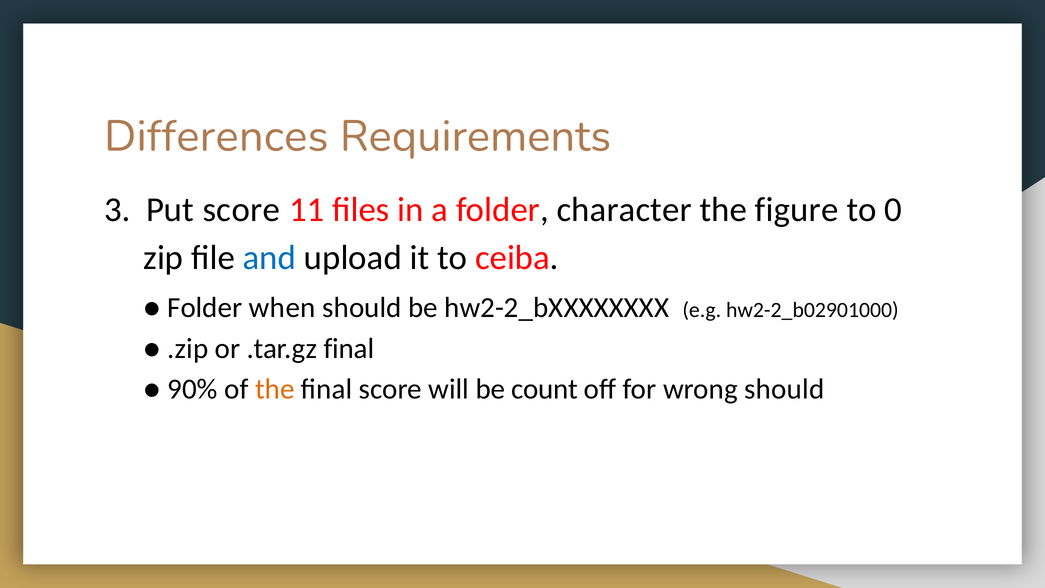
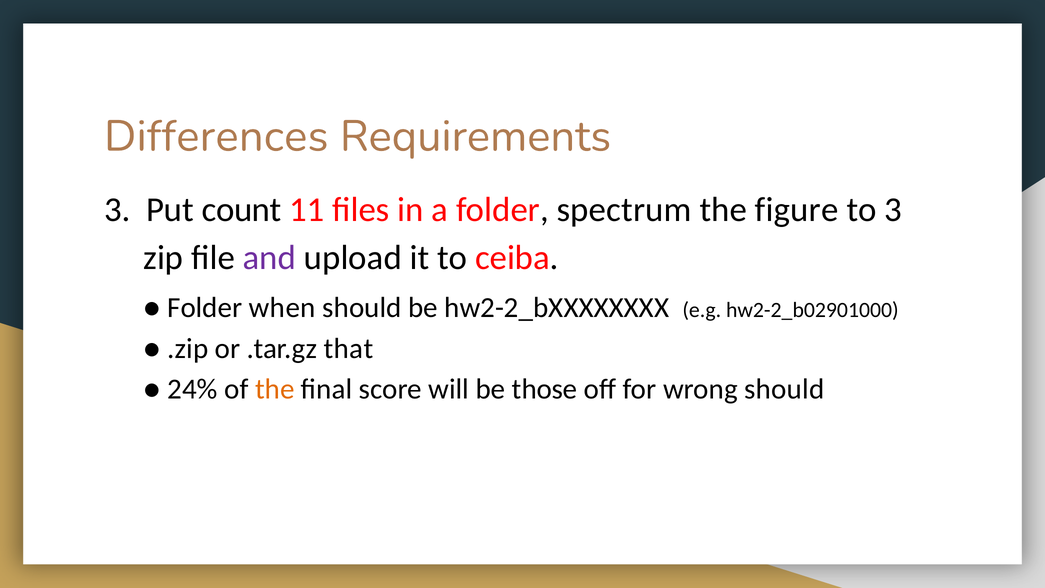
Put score: score -> count
character: character -> spectrum
to 0: 0 -> 3
and colour: blue -> purple
.tar.gz final: final -> that
90%: 90% -> 24%
count: count -> those
